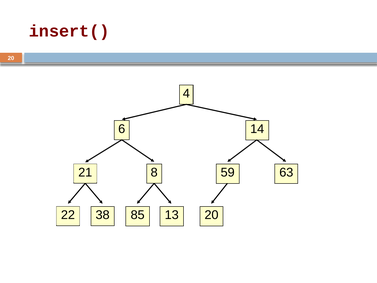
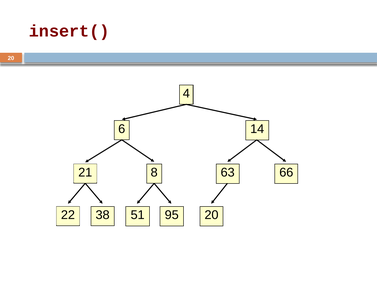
63: 63 -> 66
59: 59 -> 63
85: 85 -> 51
13: 13 -> 95
